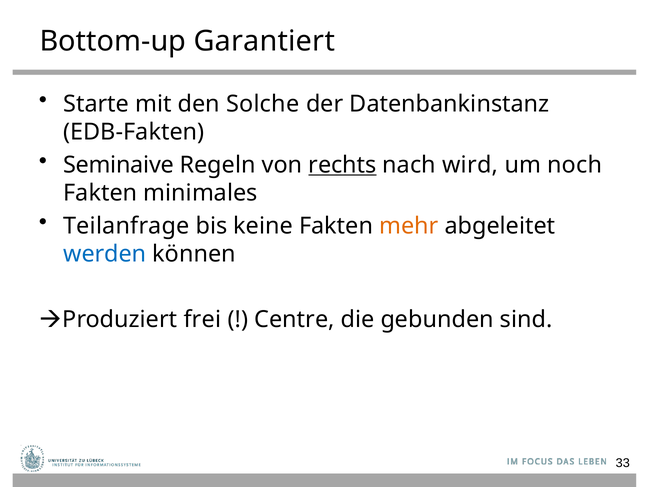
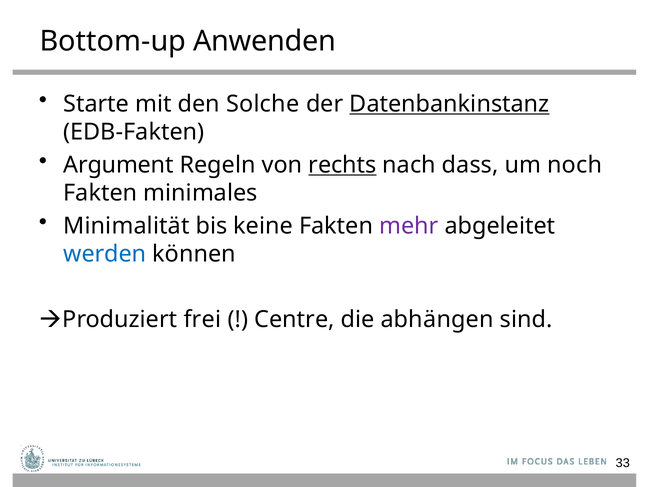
Garantiert: Garantiert -> Anwenden
Datenbankinstanz underline: none -> present
Seminaive: Seminaive -> Argument
wird: wird -> dass
Teilanfrage: Teilanfrage -> Minimalität
mehr colour: orange -> purple
gebunden: gebunden -> abhängen
